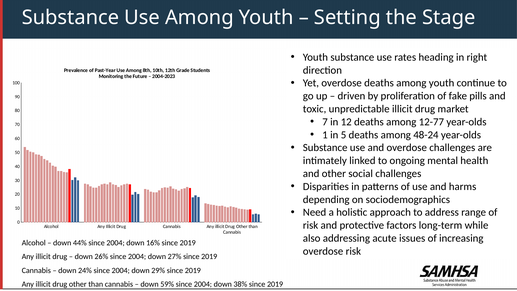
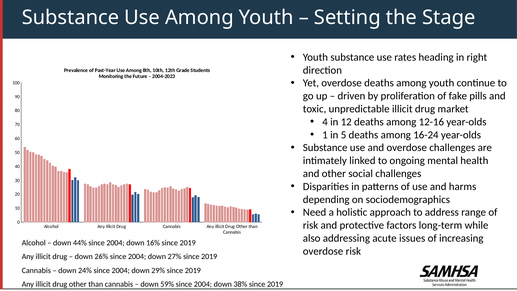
7: 7 -> 4
12-77: 12-77 -> 12-16
48-24: 48-24 -> 16-24
